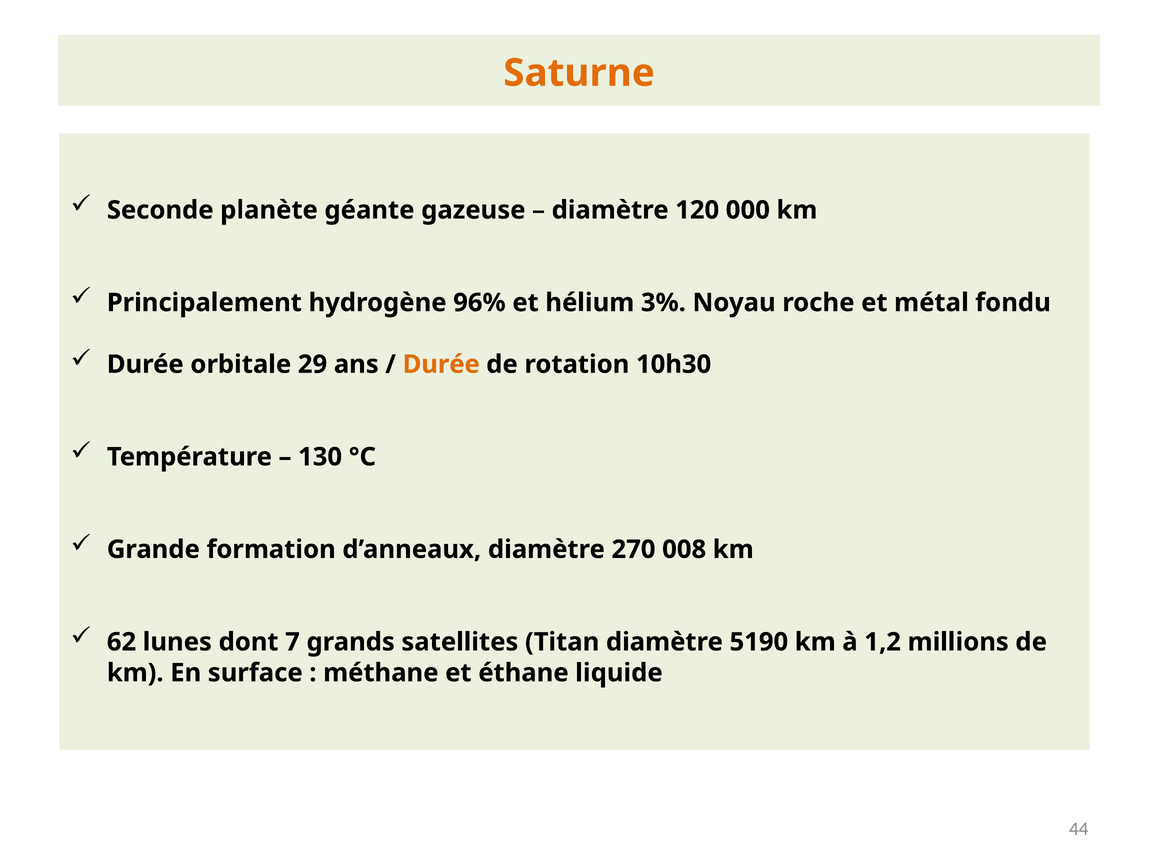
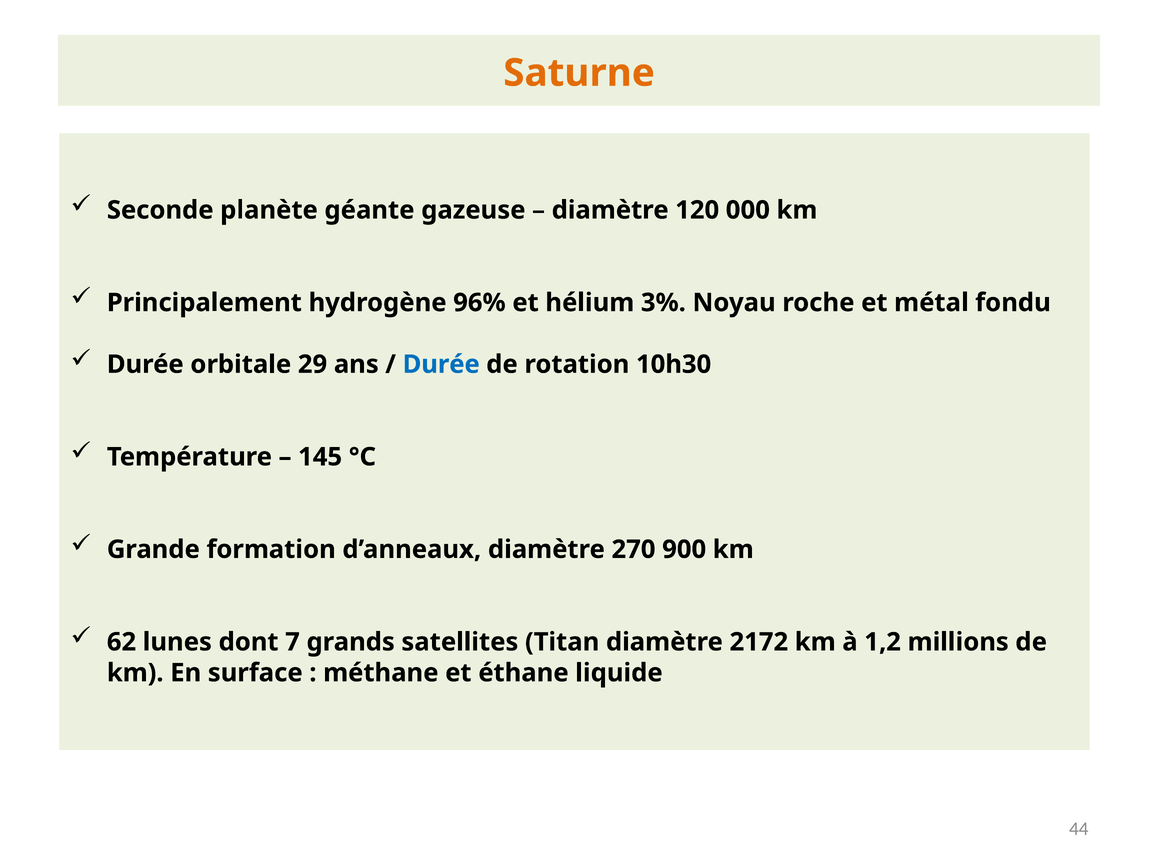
Durée at (441, 365) colour: orange -> blue
130: 130 -> 145
008: 008 -> 900
5190: 5190 -> 2172
